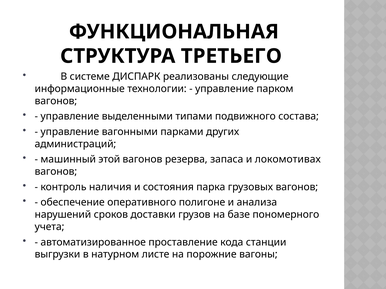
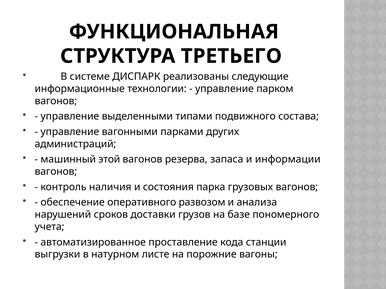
локомотивах: локомотивах -> информации
полигоне: полигоне -> развозом
